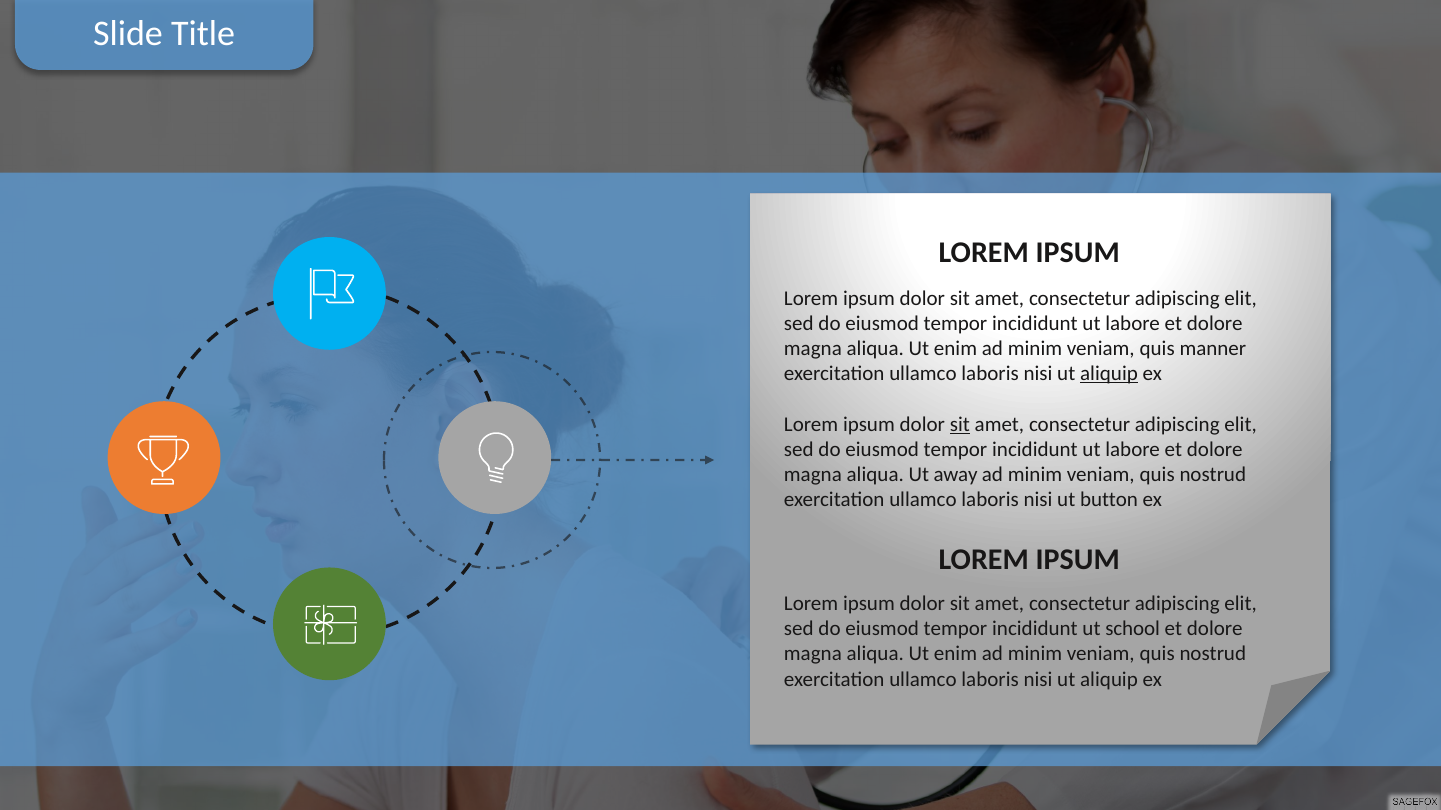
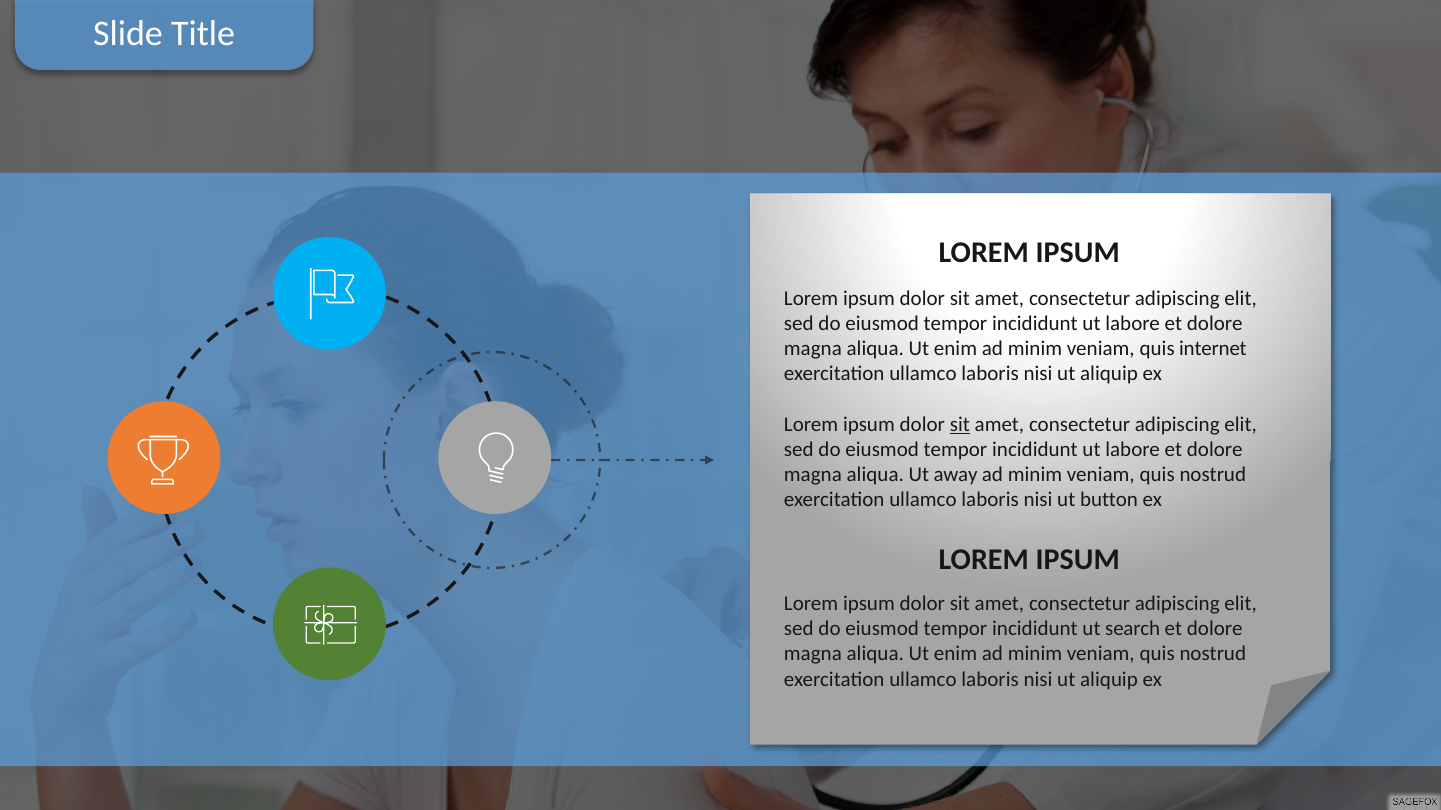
manner: manner -> internet
aliquip at (1109, 374) underline: present -> none
school: school -> search
